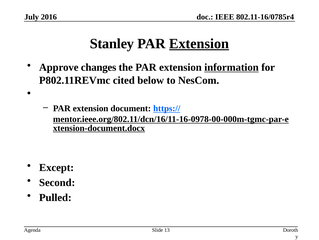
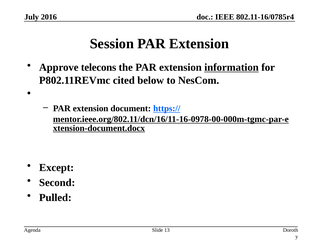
Stanley at (112, 44): Stanley -> Session
Extension at (199, 44) underline: present -> none
changes: changes -> telecons
